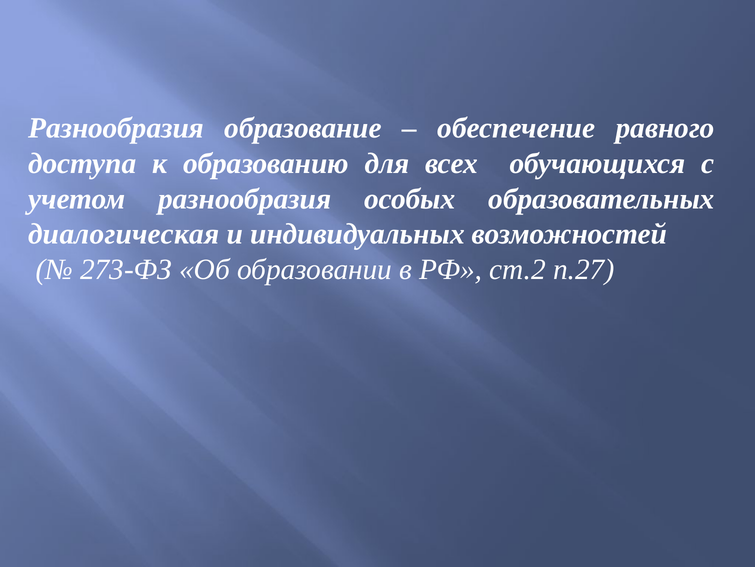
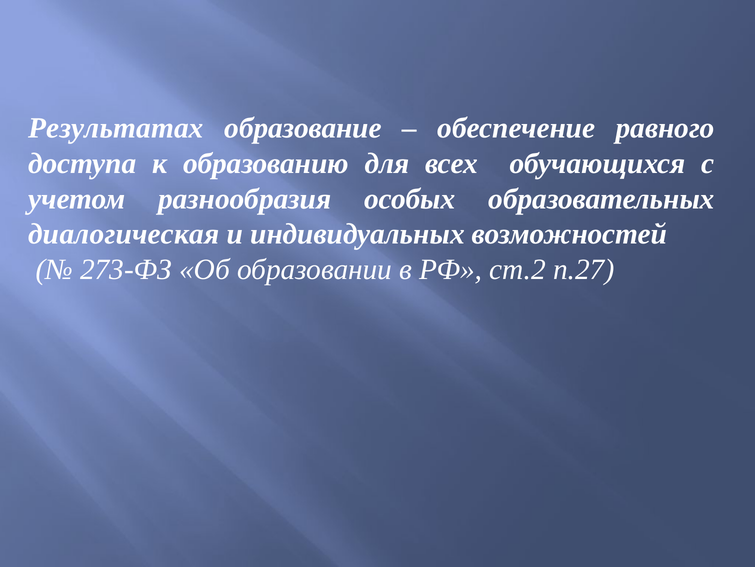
Разнообразия at (116, 128): Разнообразия -> Результатах
